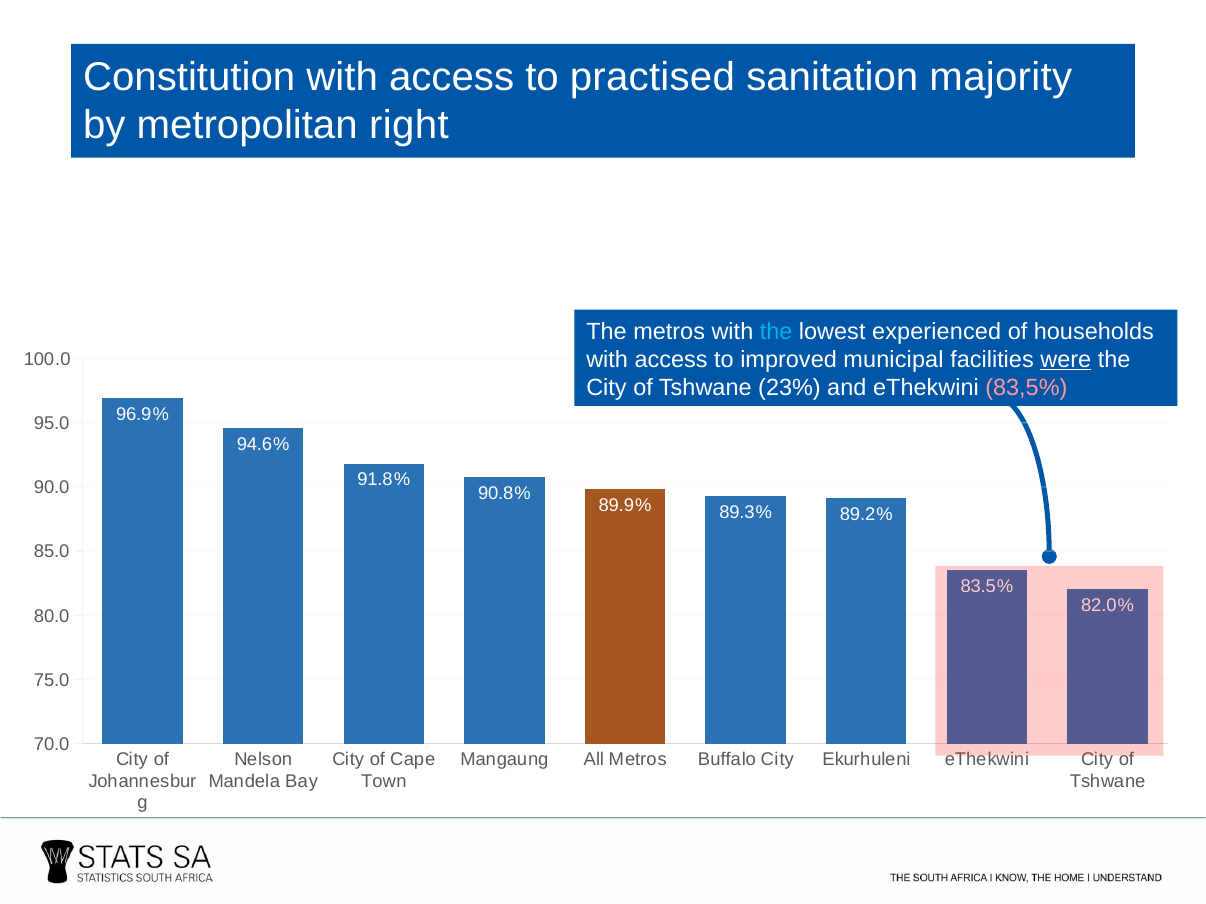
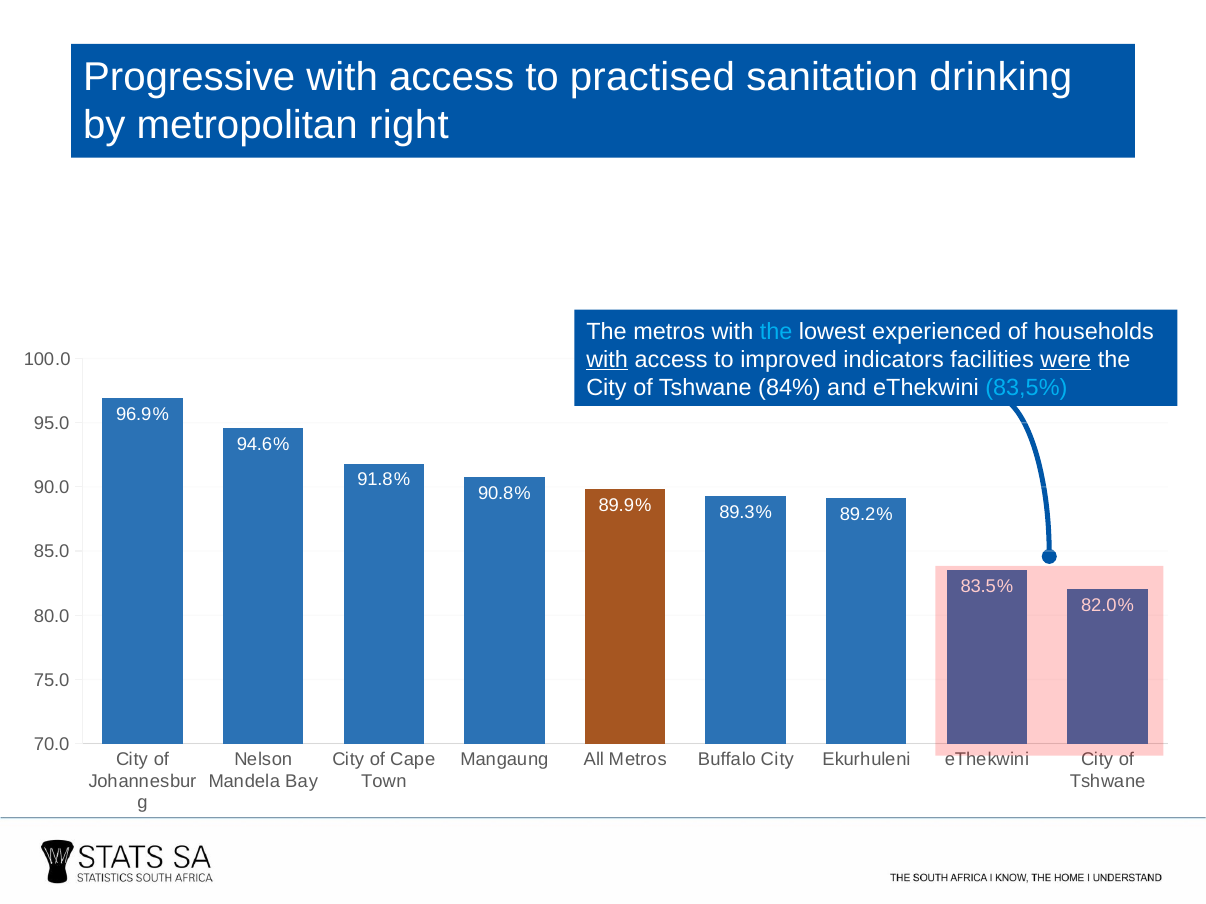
Constitution: Constitution -> Progressive
majority: majority -> drinking
with at (607, 360) underline: none -> present
municipal: municipal -> indicators
23%: 23% -> 84%
83,5% colour: pink -> light blue
